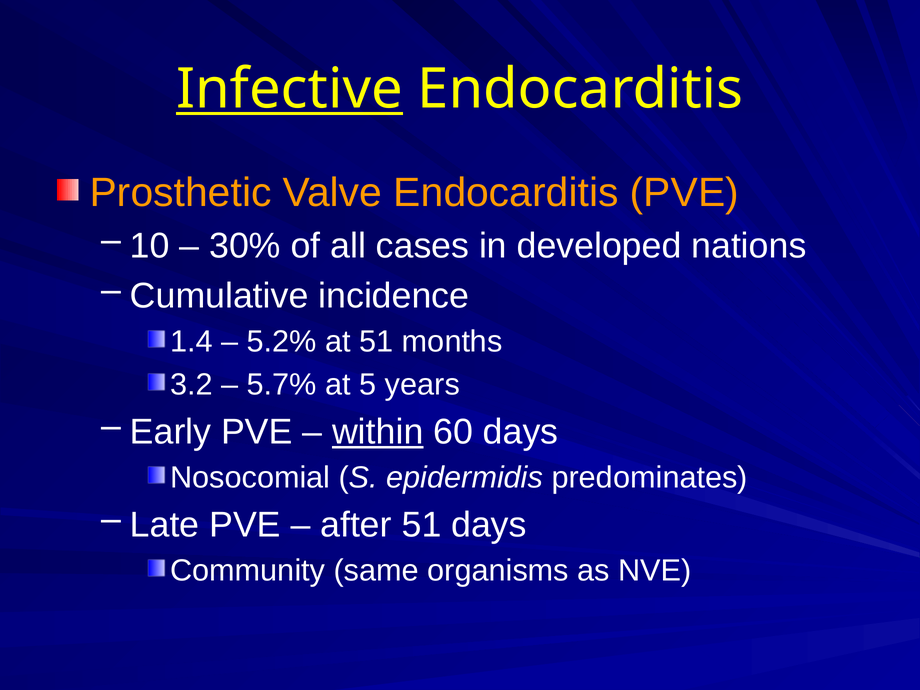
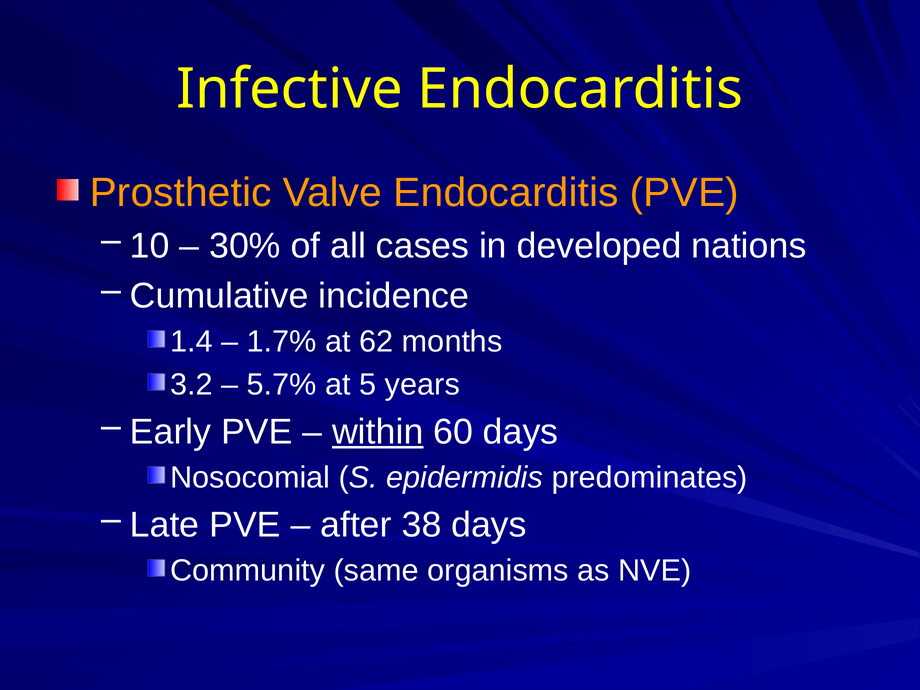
Infective underline: present -> none
5.2%: 5.2% -> 1.7%
at 51: 51 -> 62
after 51: 51 -> 38
